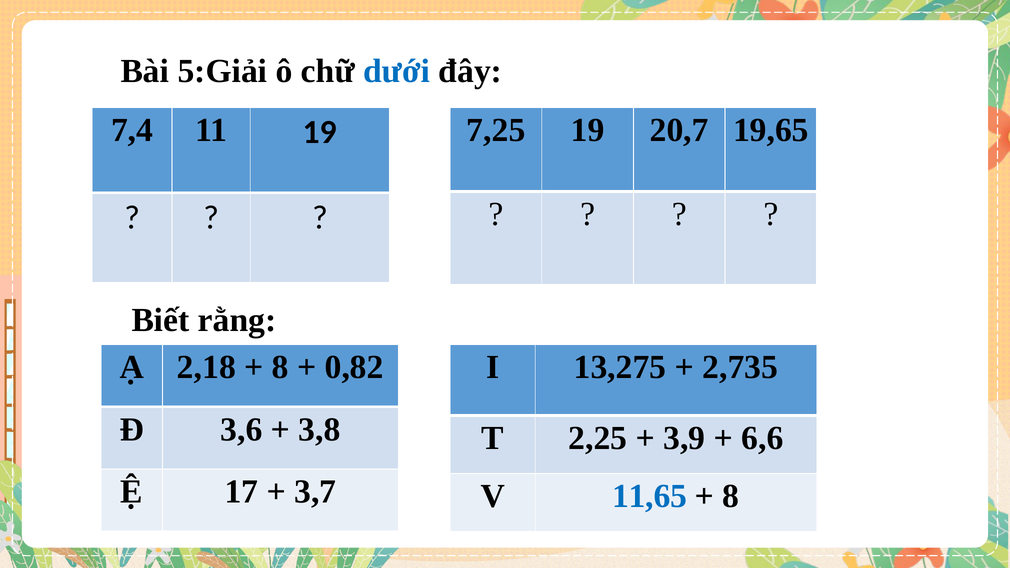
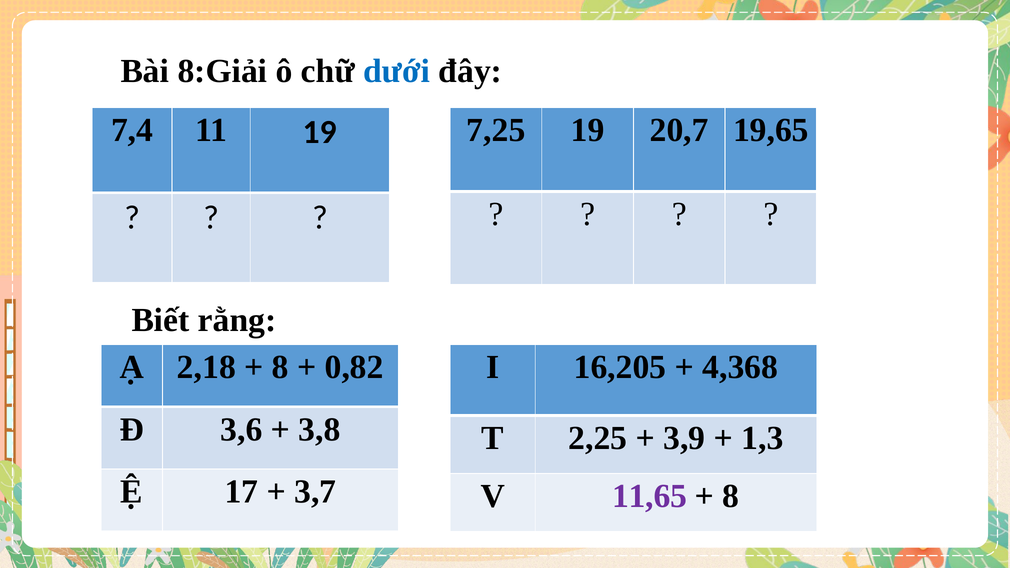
5:Giải: 5:Giải -> 8:Giải
13,275: 13,275 -> 16,205
2,735: 2,735 -> 4,368
6,6: 6,6 -> 1,3
11,65 colour: blue -> purple
